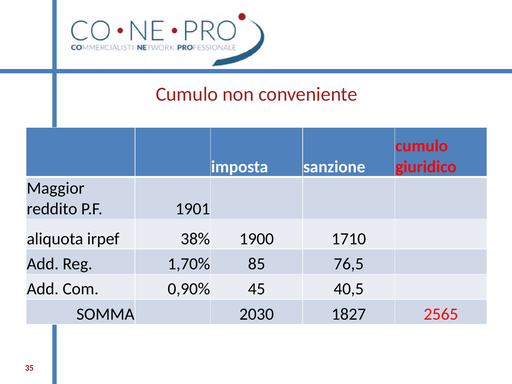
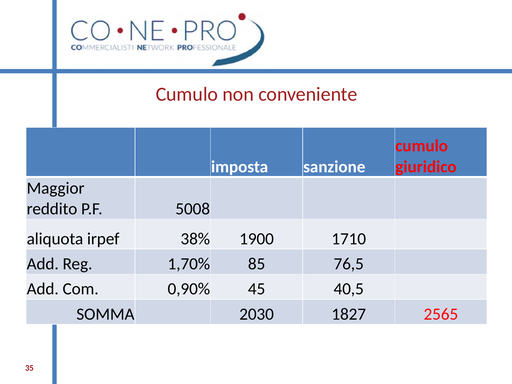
1901: 1901 -> 5008
